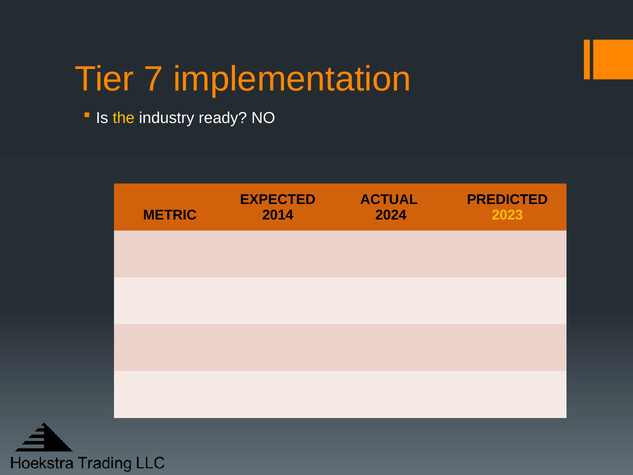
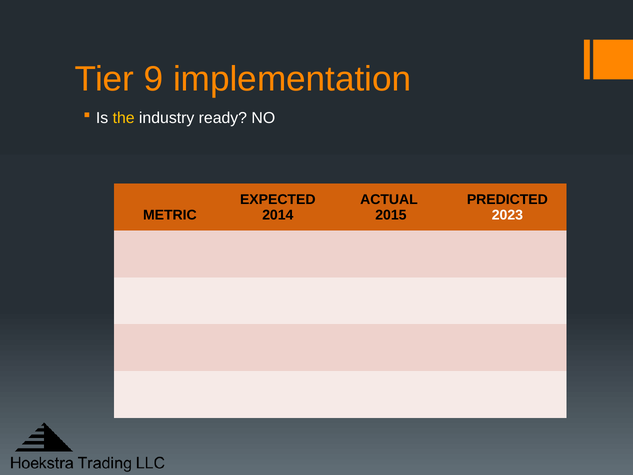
7: 7 -> 9
2024: 2024 -> 2015
2023 colour: yellow -> white
